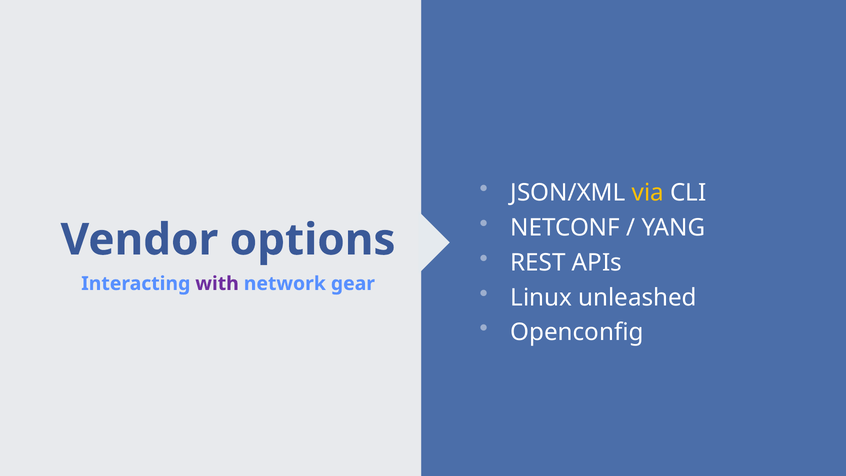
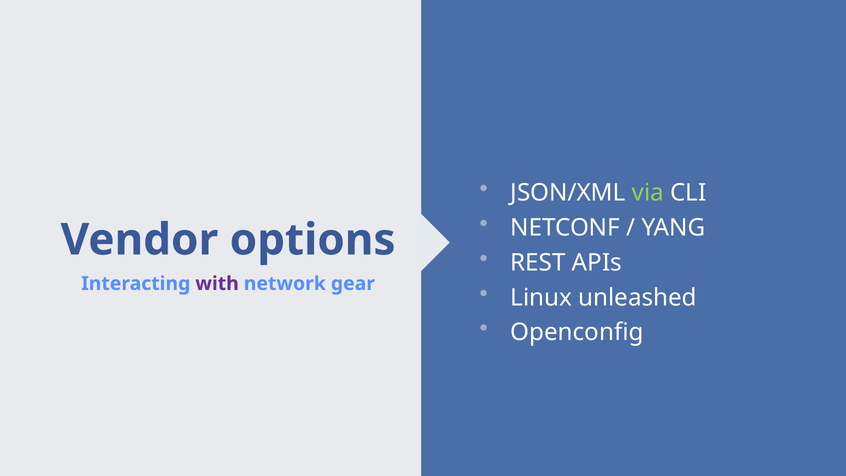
via colour: yellow -> light green
